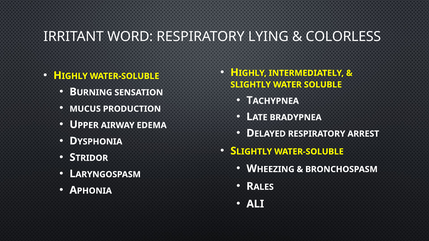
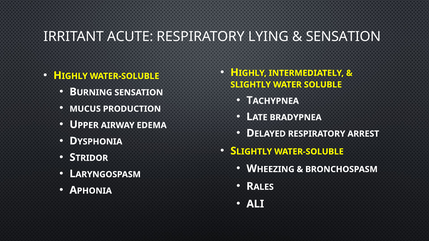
WORD: WORD -> ACUTE
COLORLESS at (343, 37): COLORLESS -> SENSATION
